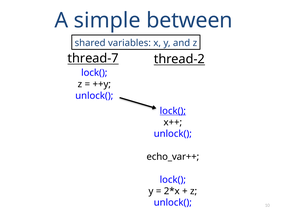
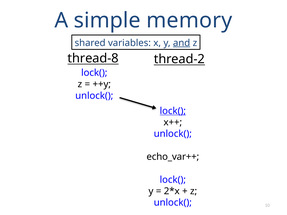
between: between -> memory
and underline: none -> present
thread-7: thread-7 -> thread-8
